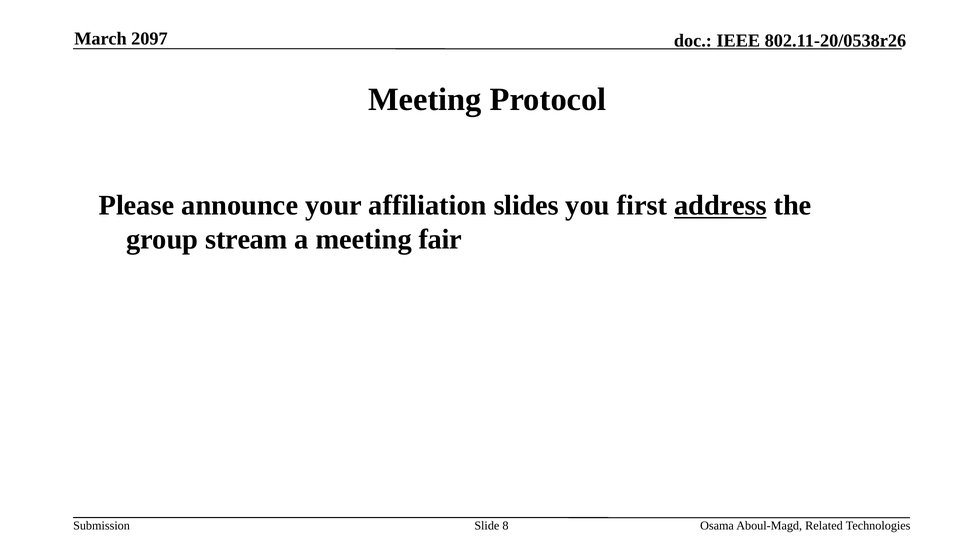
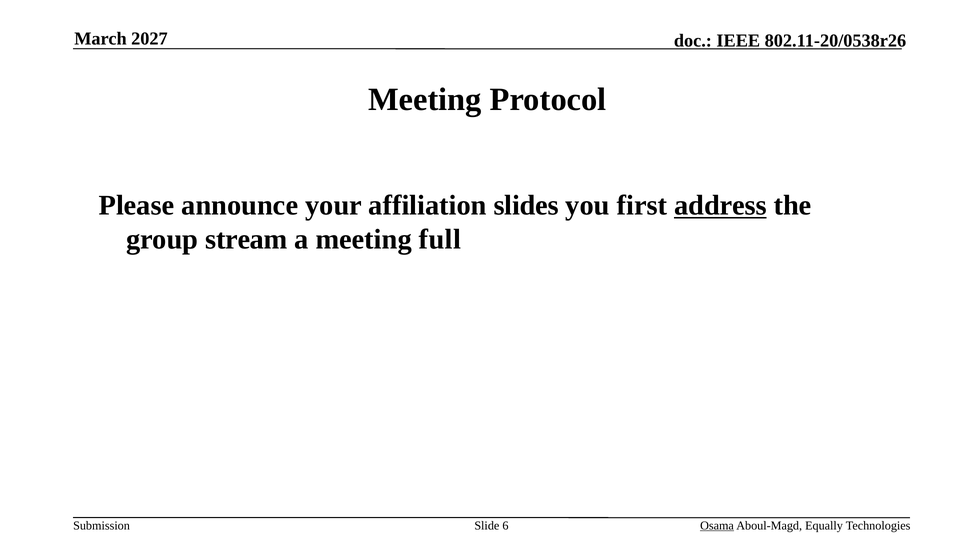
2097: 2097 -> 2027
fair: fair -> full
8: 8 -> 6
Osama underline: none -> present
Related: Related -> Equally
